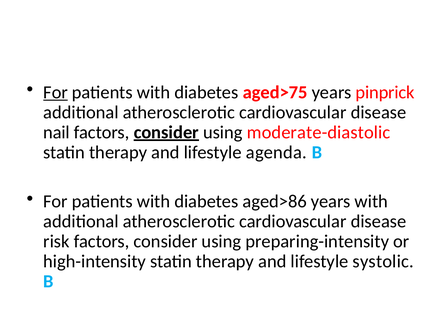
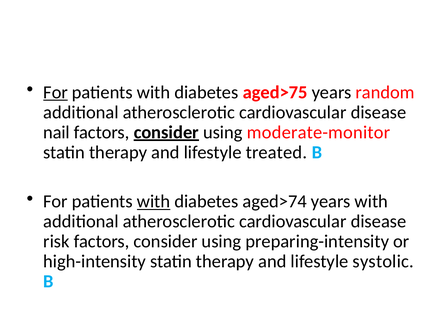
pinprick: pinprick -> random
moderate-diastolic: moderate-diastolic -> moderate-monitor
agenda: agenda -> treated
with at (154, 202) underline: none -> present
aged>86: aged>86 -> aged>74
